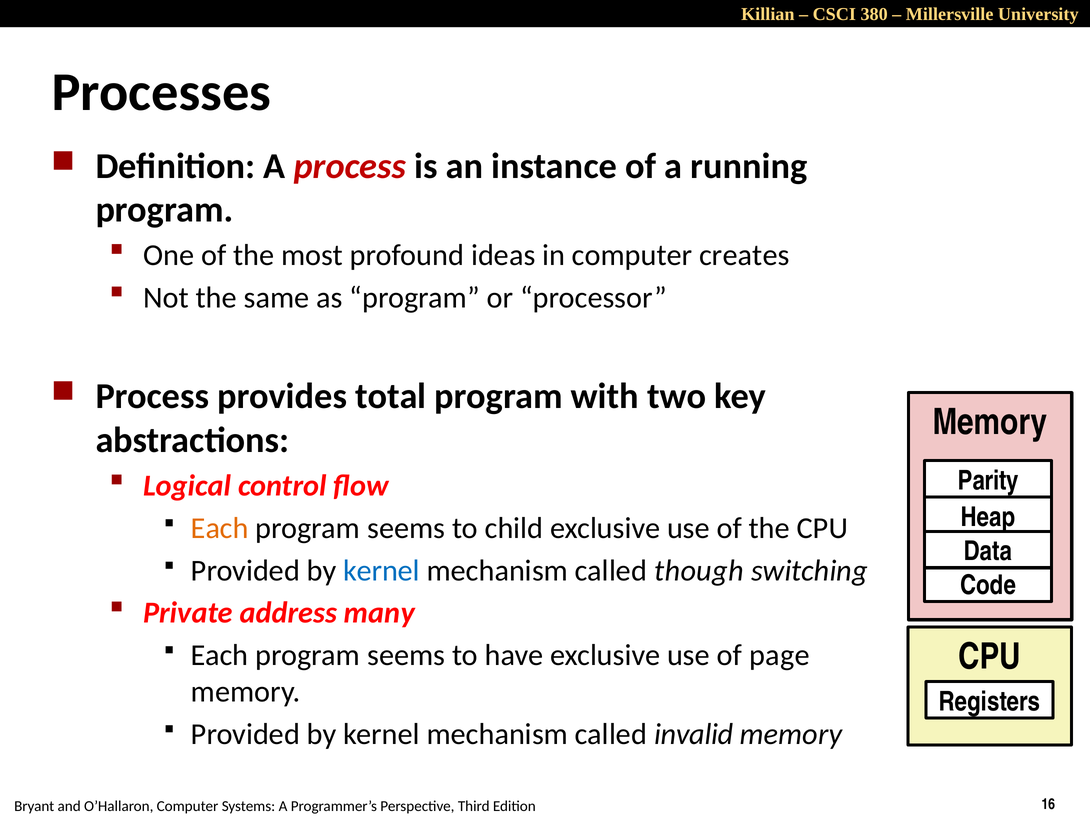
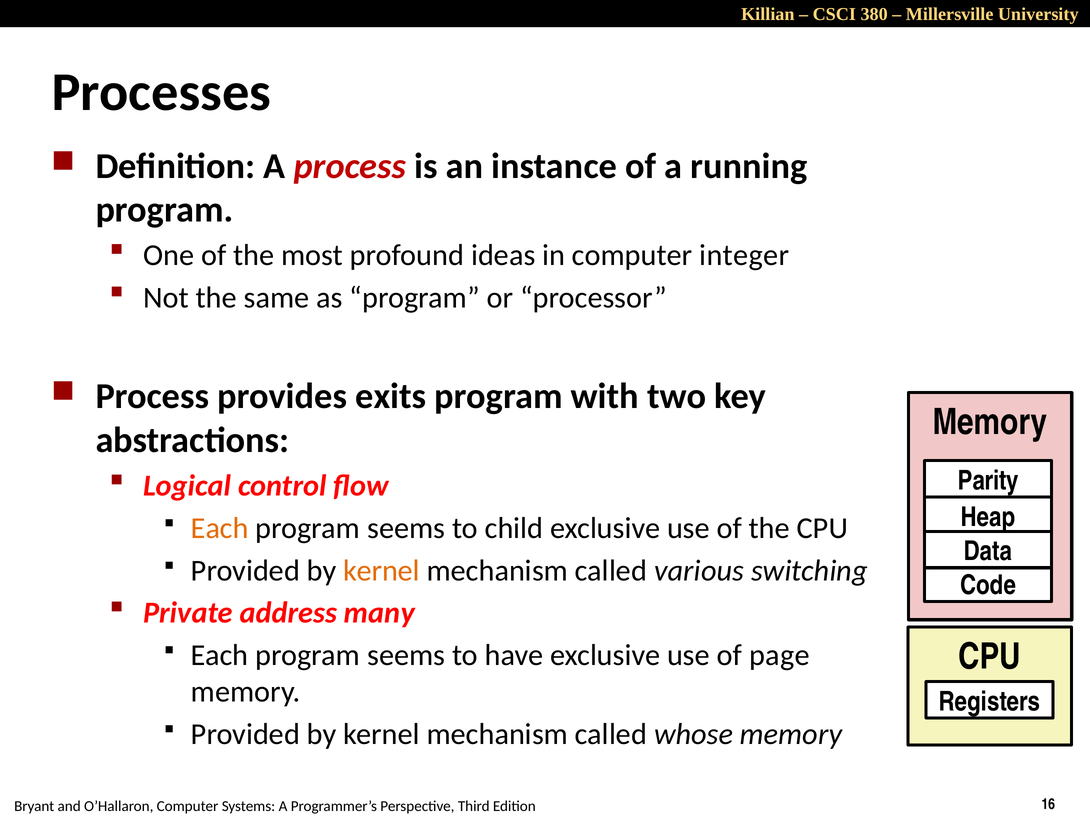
creates: creates -> integer
total: total -> exits
kernel at (382, 570) colour: blue -> orange
though: though -> various
invalid: invalid -> whose
